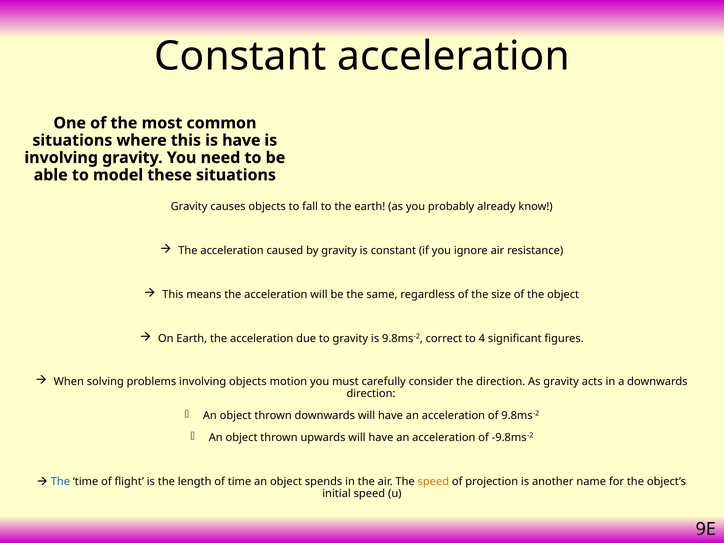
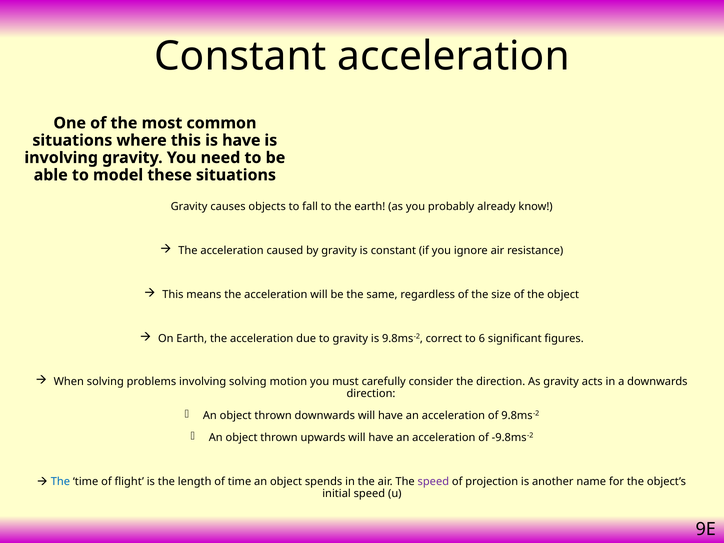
4: 4 -> 6
involving objects: objects -> solving
speed at (433, 482) colour: orange -> purple
